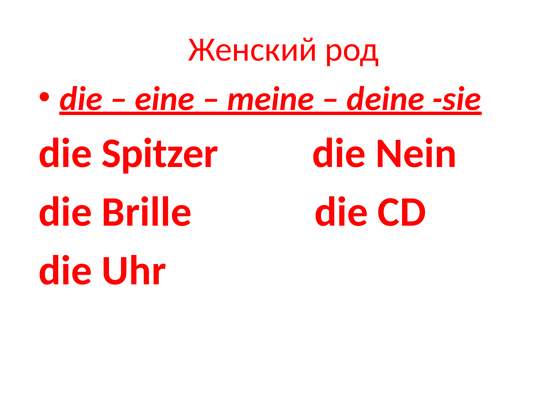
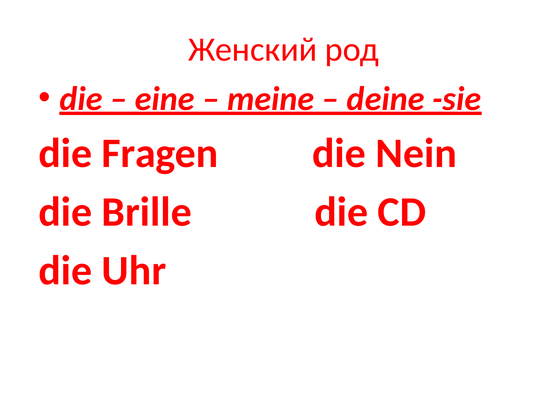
Spitzer: Spitzer -> Fragen
